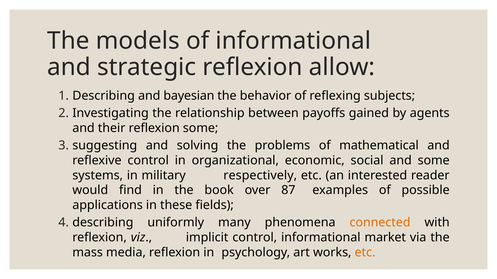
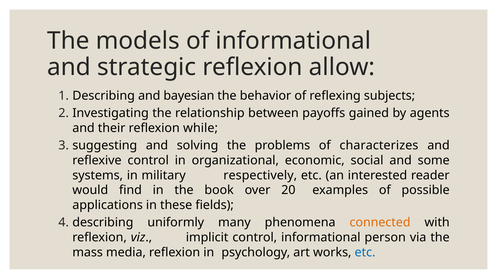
reflexion some: some -> while
mathematical: mathematical -> characterizes
87: 87 -> 20
market: market -> person
etc at (365, 253) colour: orange -> blue
